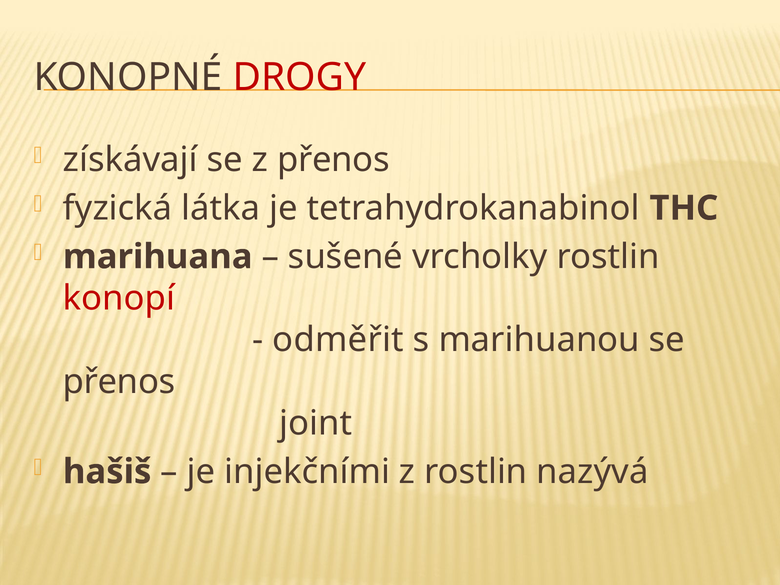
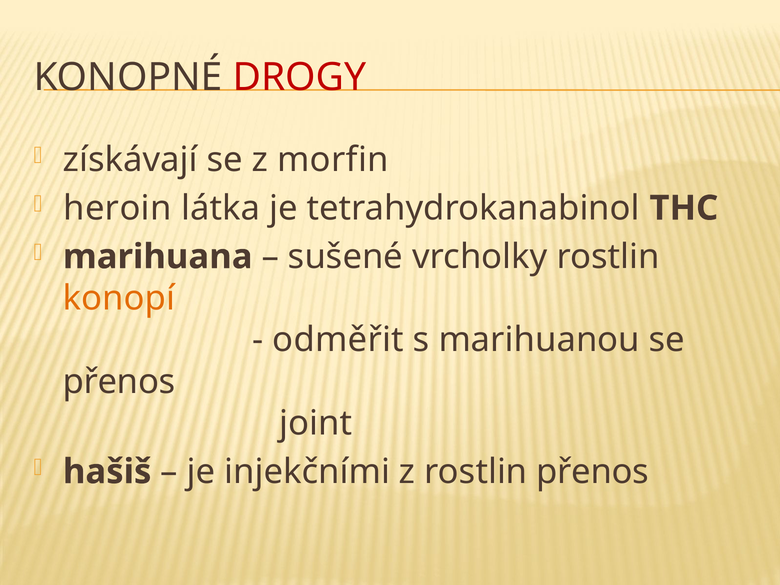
z přenos: přenos -> morfin
fyzická: fyzická -> heroin
konopí colour: red -> orange
rostlin nazývá: nazývá -> přenos
